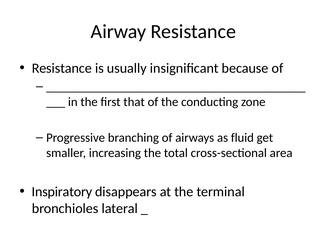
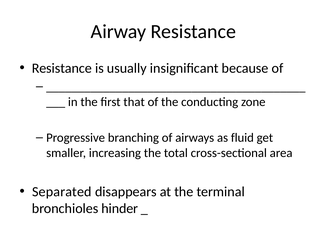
Inspiratory: Inspiratory -> Separated
lateral: lateral -> hinder
